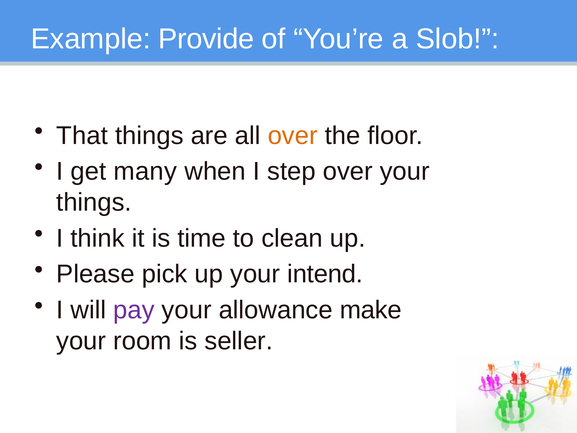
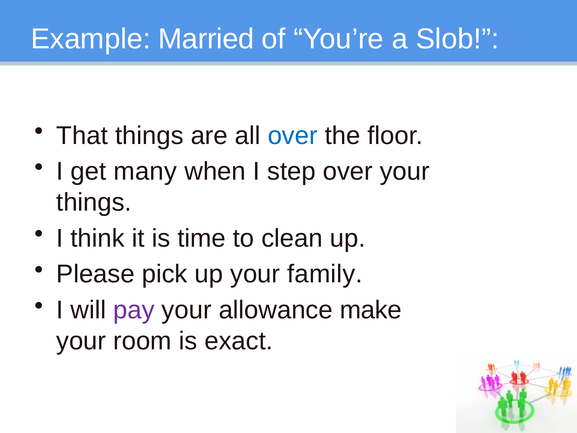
Provide: Provide -> Married
over at (293, 135) colour: orange -> blue
intend: intend -> family
seller: seller -> exact
